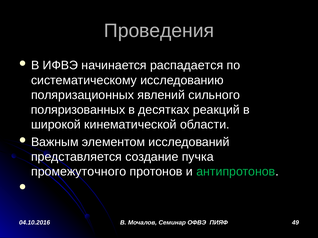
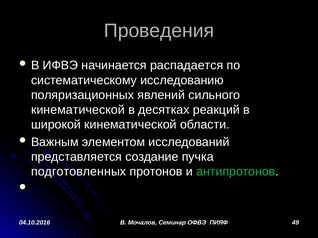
поляризованных at (78, 110): поляризованных -> кинематической
промежуточного: промежуточного -> подготовленных
